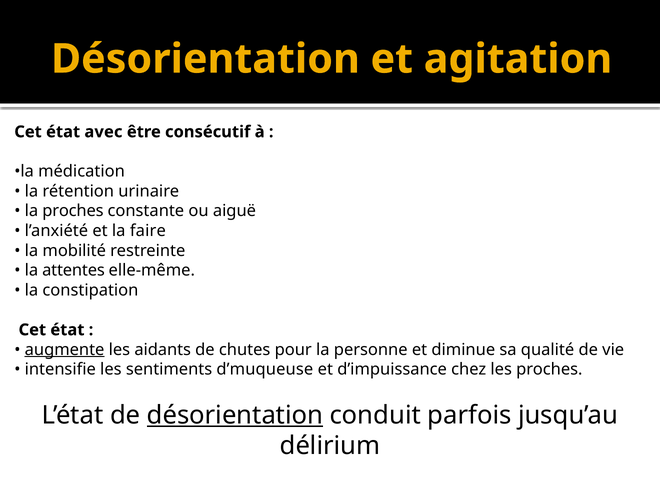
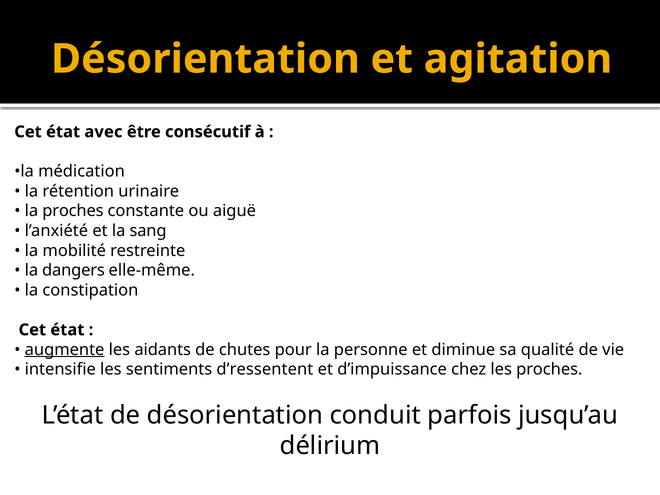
faire: faire -> sang
attentes: attentes -> dangers
d’muqueuse: d’muqueuse -> d’ressentent
désorientation at (235, 415) underline: present -> none
